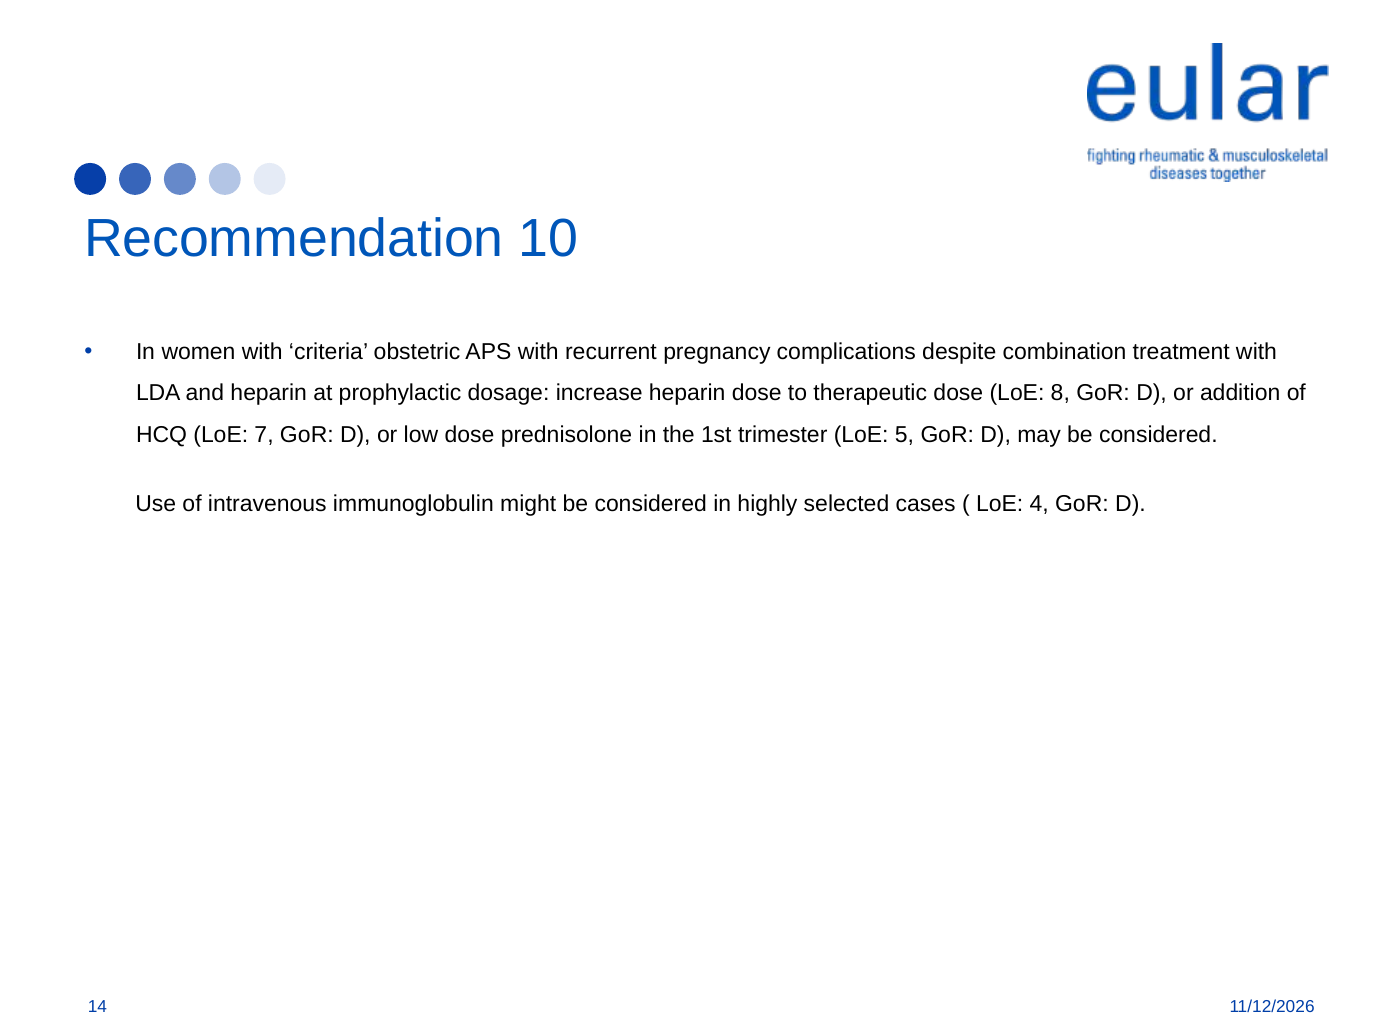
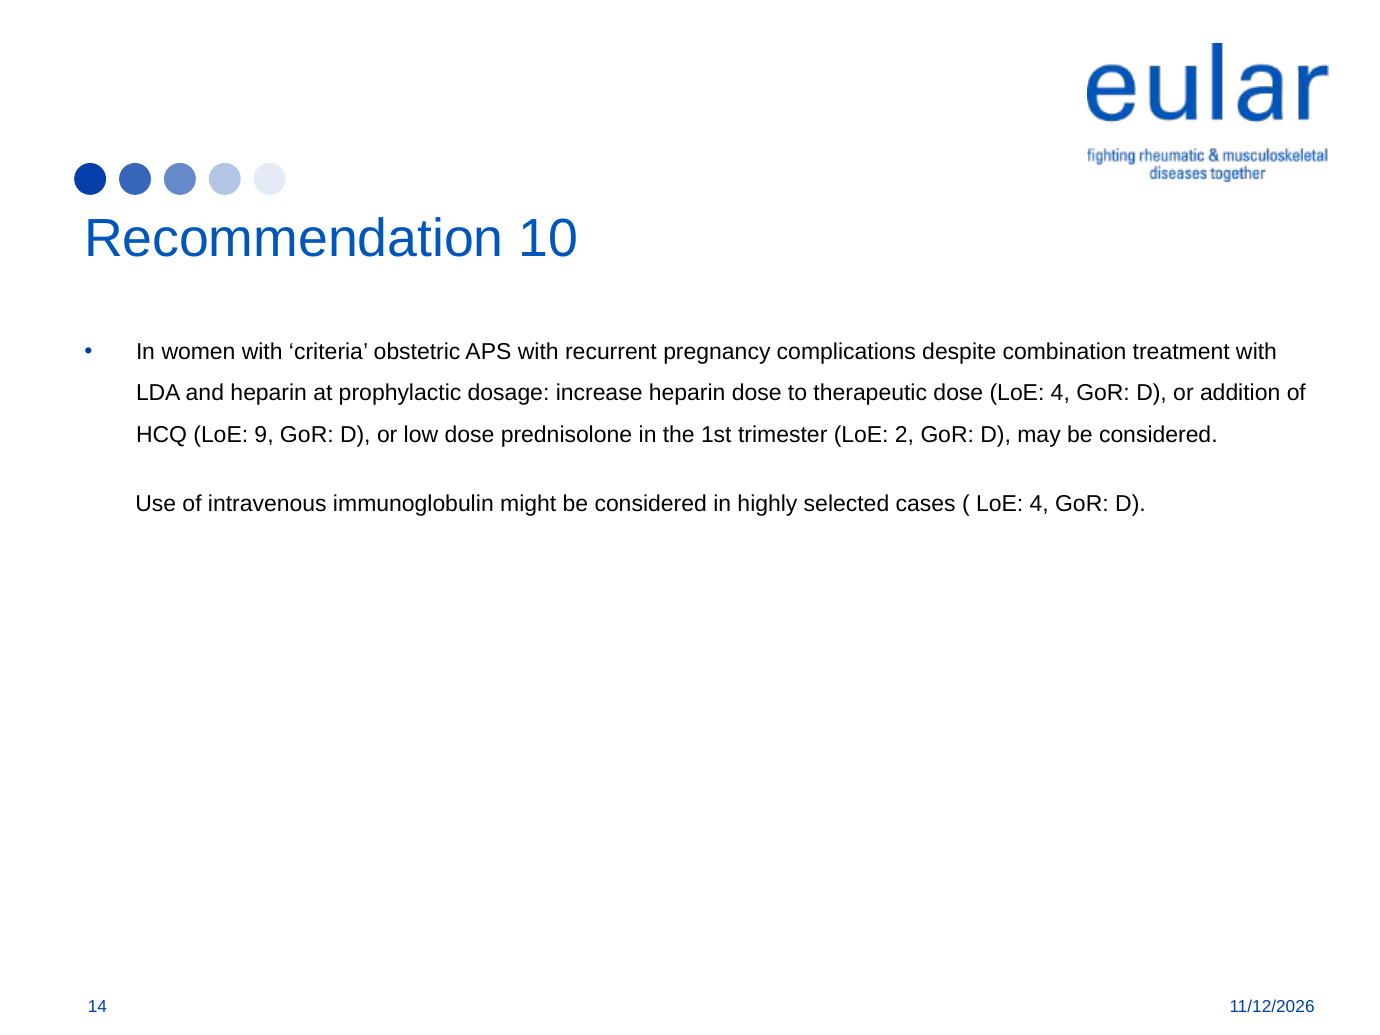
dose LoE 8: 8 -> 4
7: 7 -> 9
5: 5 -> 2
